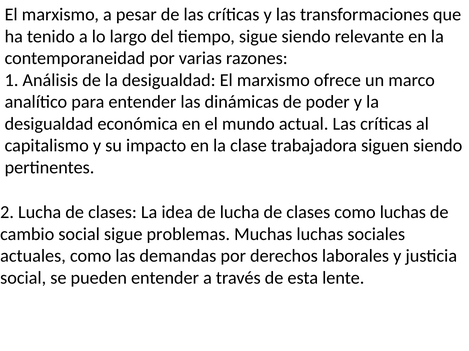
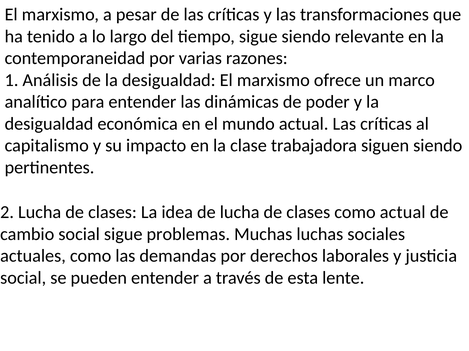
como luchas: luchas -> actual
